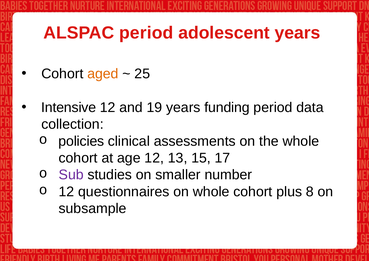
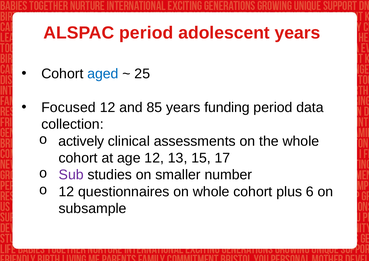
aged colour: orange -> blue
Intensive: Intensive -> Focused
19: 19 -> 85
policies: policies -> actively
8: 8 -> 6
